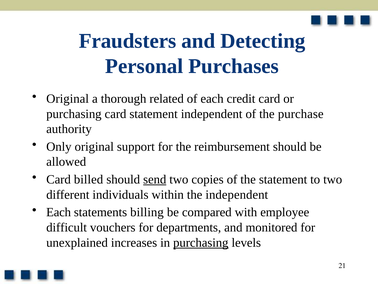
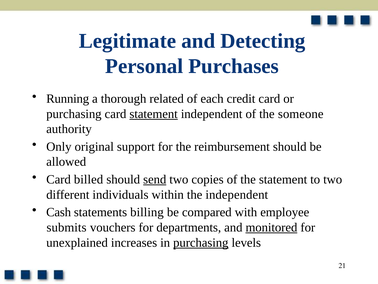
Fraudsters: Fraudsters -> Legitimate
Original at (68, 99): Original -> Running
statement at (154, 114) underline: none -> present
purchase: purchase -> someone
Each at (59, 212): Each -> Cash
difficult: difficult -> submits
monitored underline: none -> present
